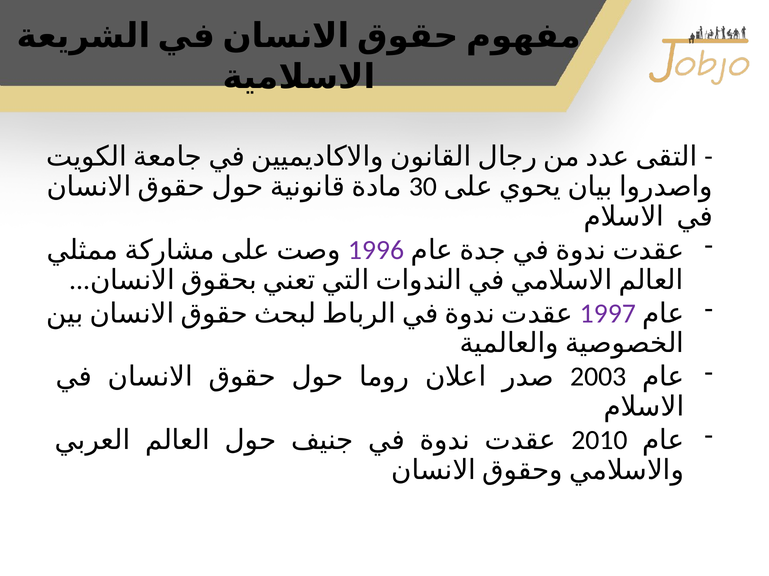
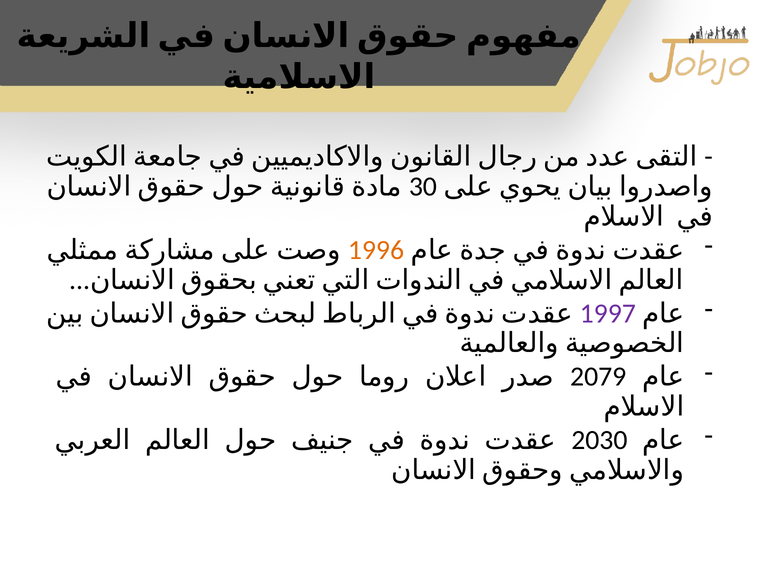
1996 colour: purple -> orange
2003: 2003 -> 2079
2010: 2010 -> 2030
